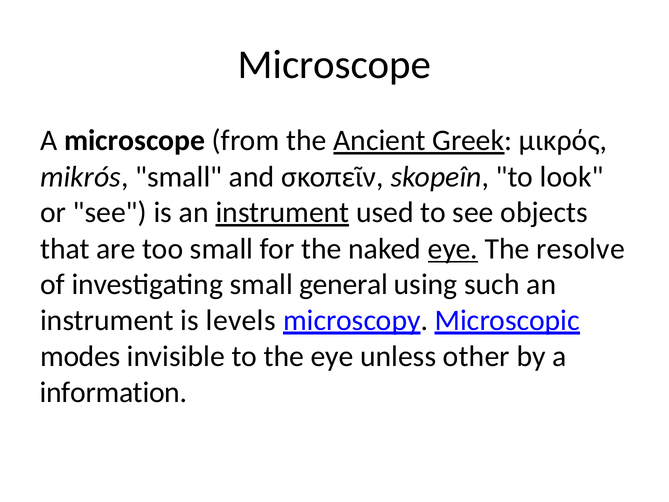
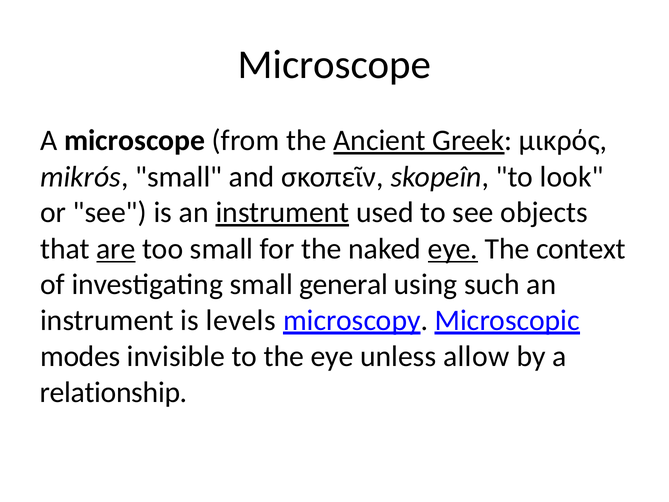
are underline: none -> present
resolve: resolve -> context
other: other -> allow
information: information -> relationship
